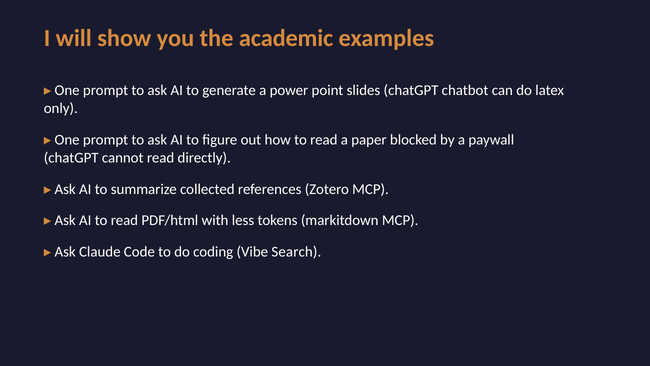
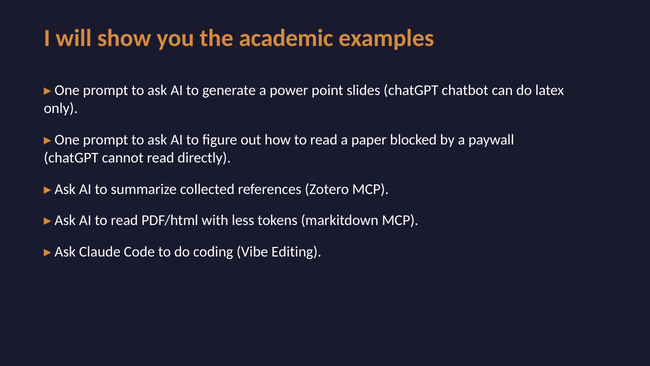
Search: Search -> Editing
